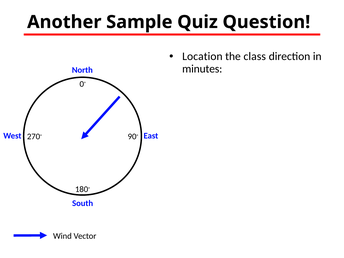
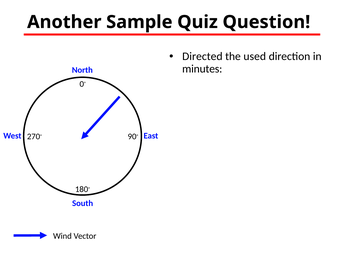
Location: Location -> Directed
class: class -> used
